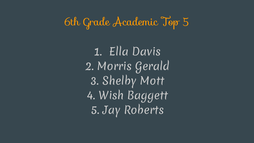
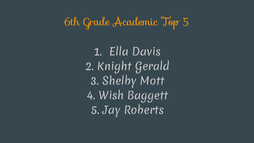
Morris: Morris -> Knight
